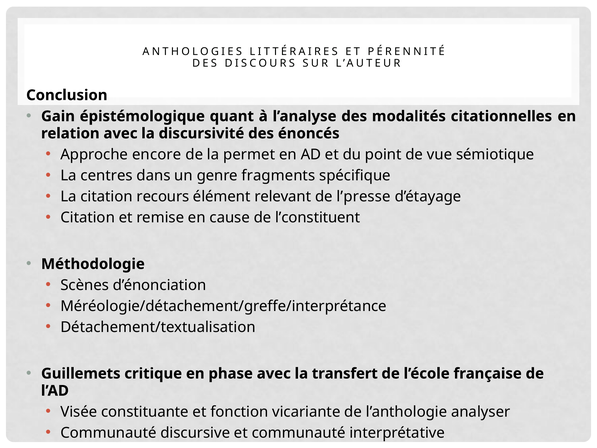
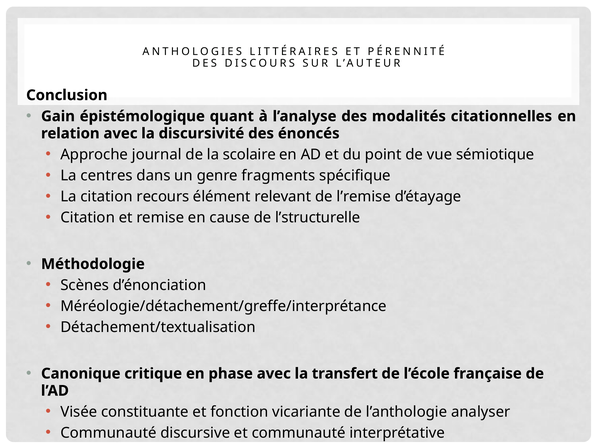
encore: encore -> journal
permet: permet -> scolaire
l’presse: l’presse -> l’remise
l’constituent: l’constituent -> l’structurelle
Guillemets: Guillemets -> Canonique
